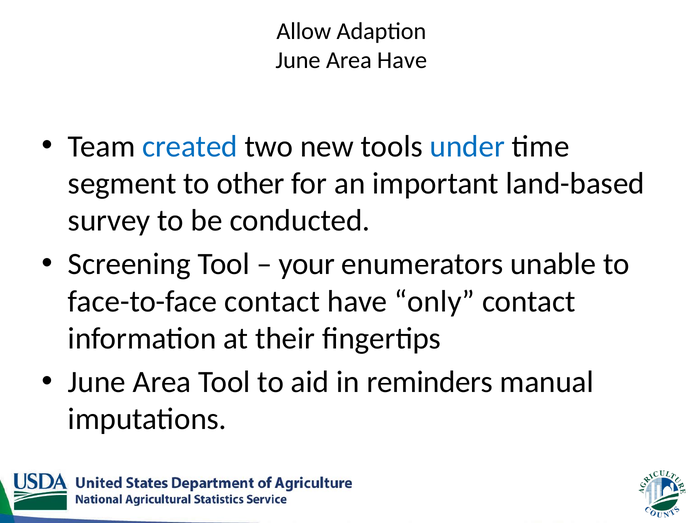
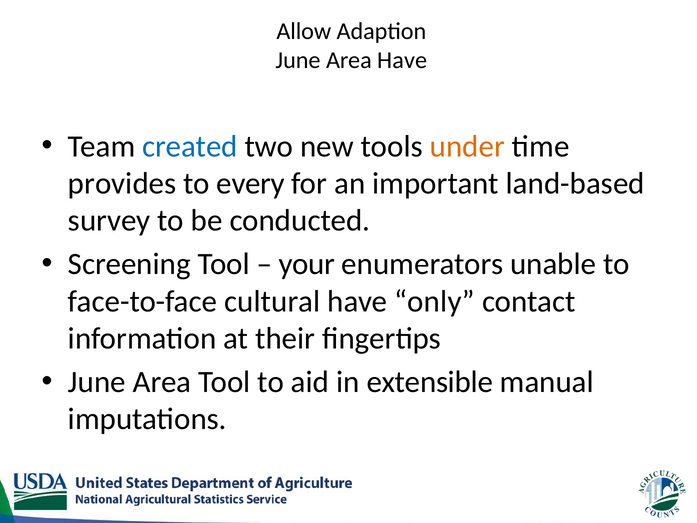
under colour: blue -> orange
segment: segment -> provides
other: other -> every
face-to-face contact: contact -> cultural
reminders: reminders -> extensible
